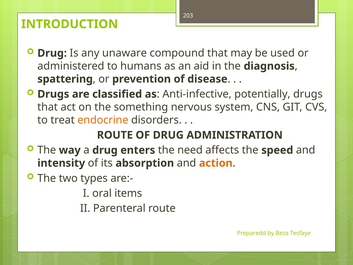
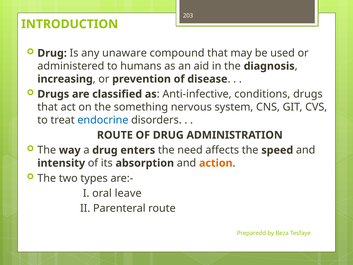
spattering: spattering -> increasing
potentially: potentially -> conditions
endocrine colour: orange -> blue
items: items -> leave
